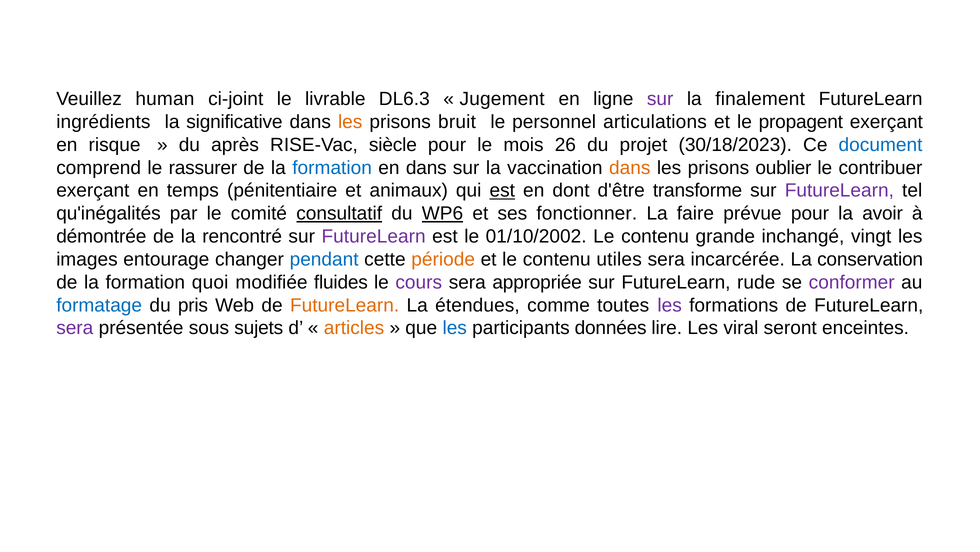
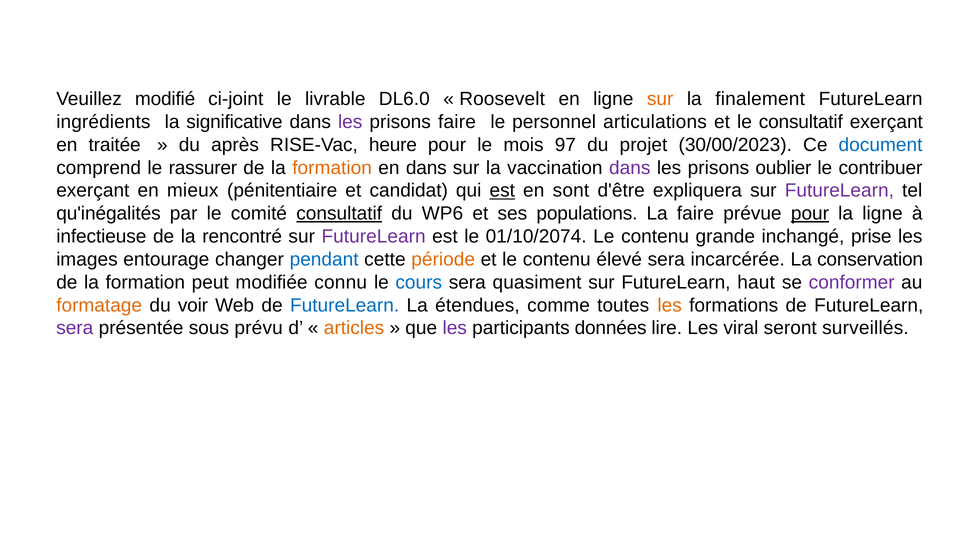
human: human -> modifié
DL6.3: DL6.3 -> DL6.0
Jugement: Jugement -> Roosevelt
sur at (660, 99) colour: purple -> orange
les at (350, 122) colour: orange -> purple
prisons bruit: bruit -> faire
le propagent: propagent -> consultatif
risque: risque -> traitée
siècle: siècle -> heure
26: 26 -> 97
30/18/2023: 30/18/2023 -> 30/00/2023
formation at (332, 168) colour: blue -> orange
dans at (630, 168) colour: orange -> purple
temps: temps -> mieux
animaux: animaux -> candidat
dont: dont -> sont
transforme: transforme -> expliquera
WP6 underline: present -> none
fonctionner: fonctionner -> populations
pour at (810, 213) underline: none -> present
la avoir: avoir -> ligne
démontrée: démontrée -> infectieuse
01/10/2002: 01/10/2002 -> 01/10/2074
vingt: vingt -> prise
utiles: utiles -> élevé
quoi: quoi -> peut
fluides: fluides -> connu
cours colour: purple -> blue
appropriée: appropriée -> quasiment
rude: rude -> haut
formatage colour: blue -> orange
pris: pris -> voir
FutureLearn at (345, 305) colour: orange -> blue
les at (670, 305) colour: purple -> orange
sujets: sujets -> prévu
les at (455, 328) colour: blue -> purple
enceintes: enceintes -> surveillés
